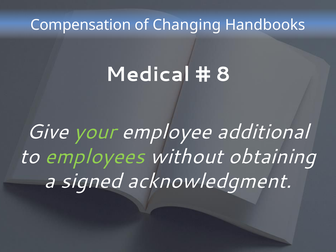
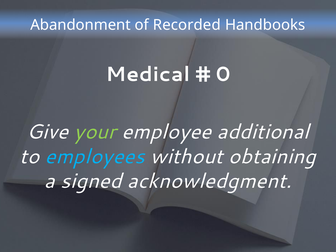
Compensation: Compensation -> Abandonment
Changing: Changing -> Recorded
8: 8 -> 0
employees colour: light green -> light blue
